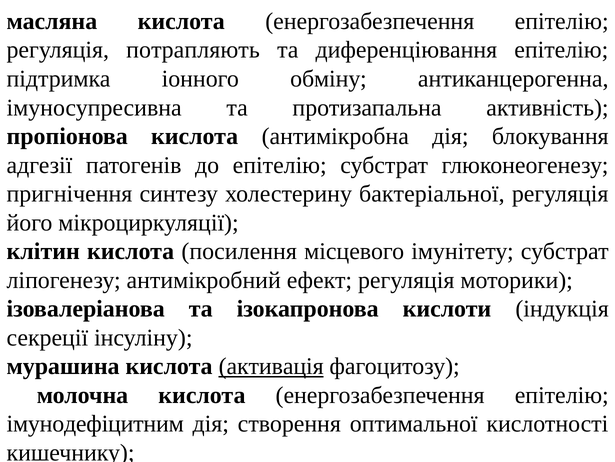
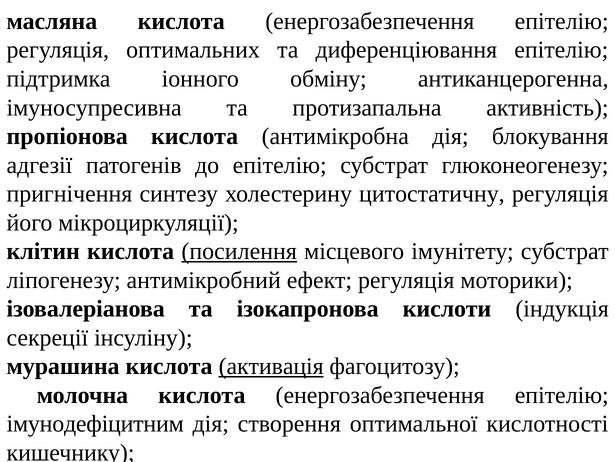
потрапляють: потрапляють -> оптимальних
бактеріальної: бактеріальної -> цитостатичну
посилення underline: none -> present
